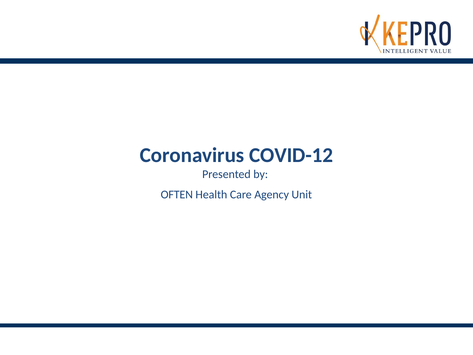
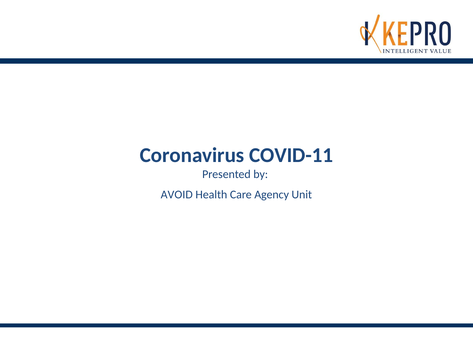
COVID-12: COVID-12 -> COVID-11
OFTEN: OFTEN -> AVOID
